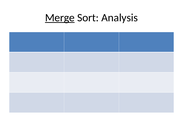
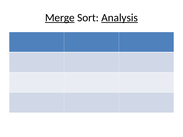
Analysis underline: none -> present
